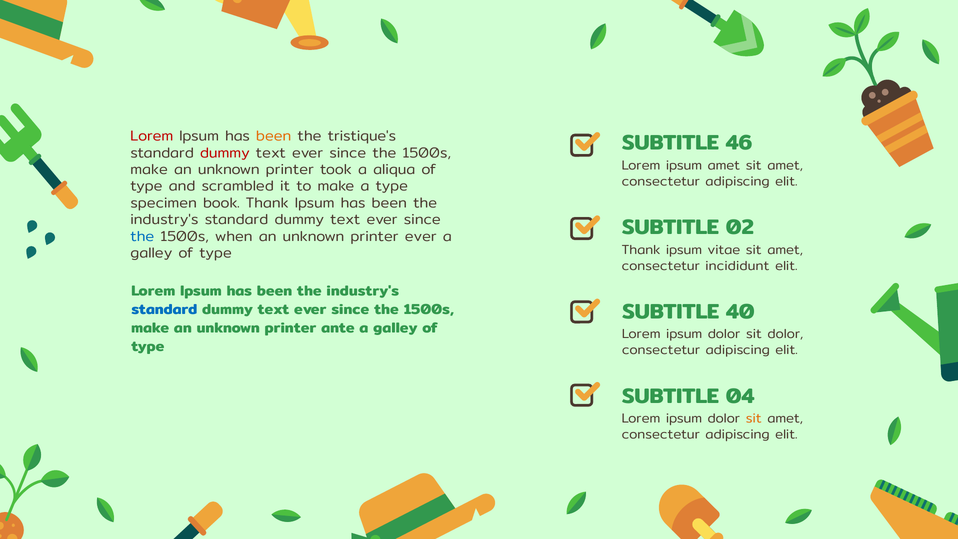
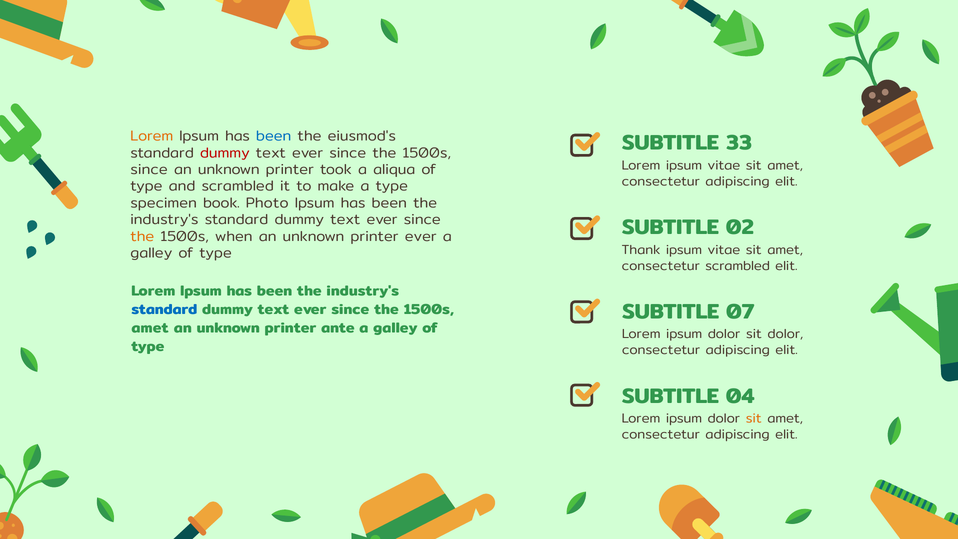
Lorem at (152, 136) colour: red -> orange
been at (274, 136) colour: orange -> blue
tristique's: tristique's -> eiusmod's
46: 46 -> 33
Lorem ipsum amet: amet -> vitae
make at (149, 169): make -> since
book Thank: Thank -> Photo
the at (142, 236) colour: blue -> orange
consectetur incididunt: incididunt -> scrambled
40: 40 -> 07
make at (150, 328): make -> amet
